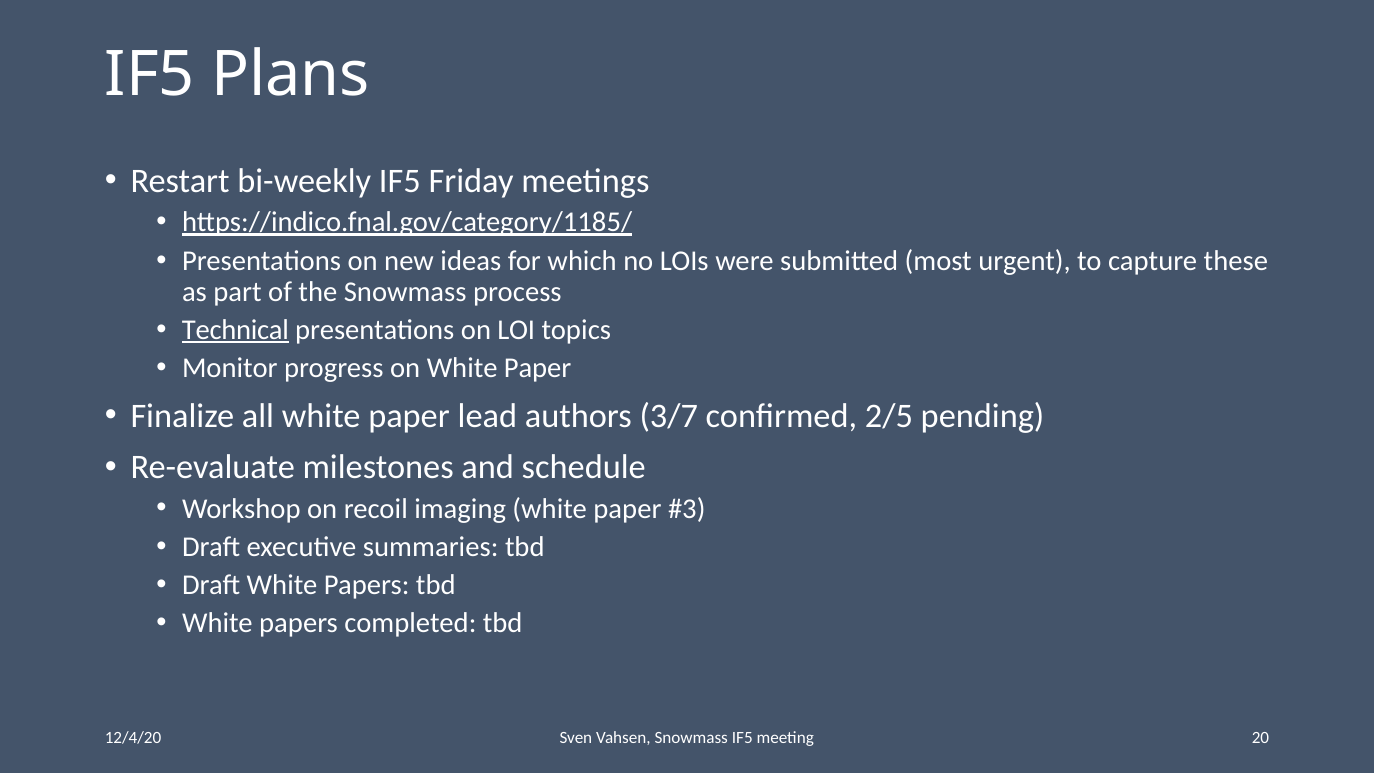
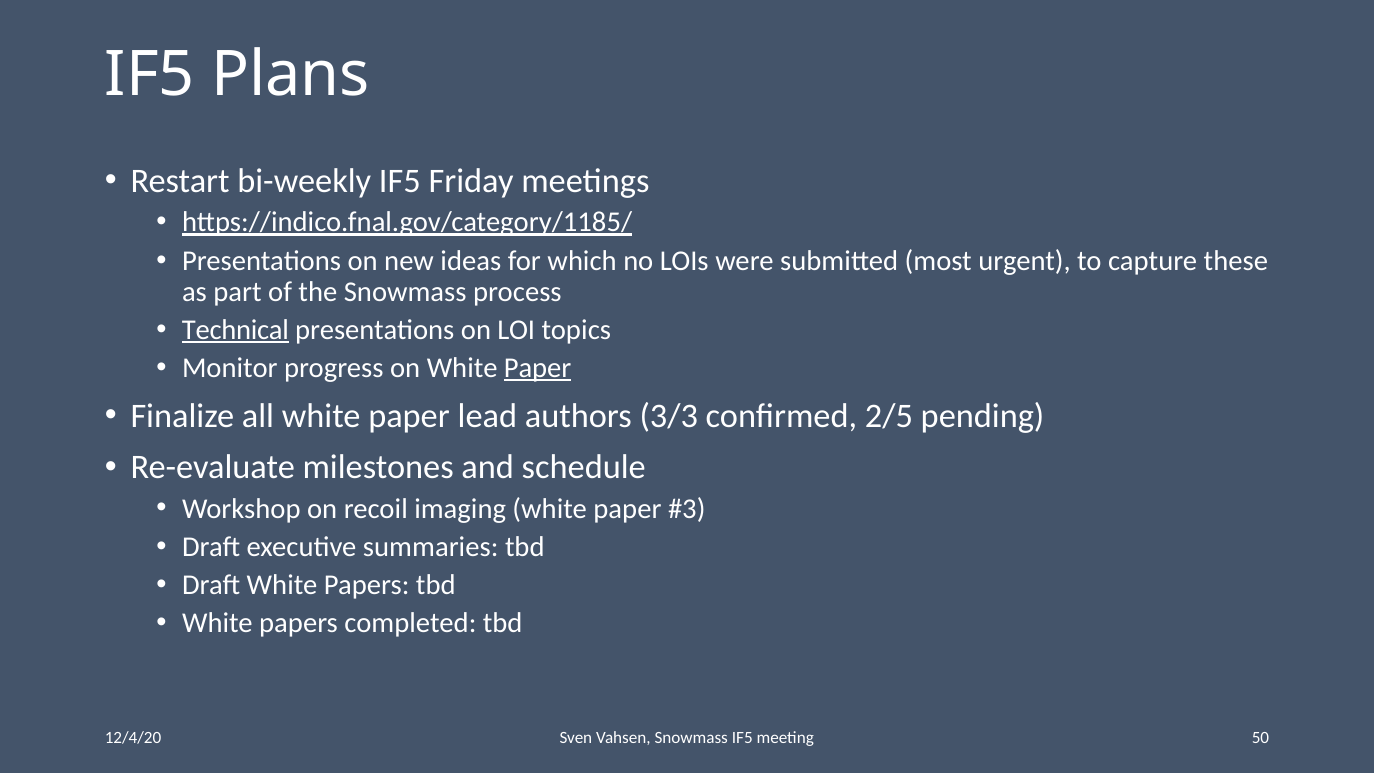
Paper at (538, 368) underline: none -> present
3/7: 3/7 -> 3/3
20: 20 -> 50
